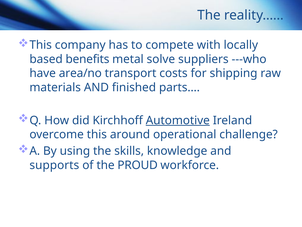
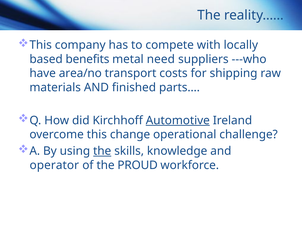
solve: solve -> need
around: around -> change
the at (102, 151) underline: none -> present
supports: supports -> operator
